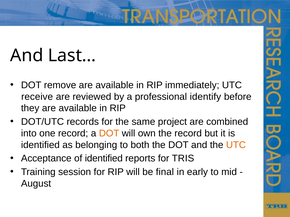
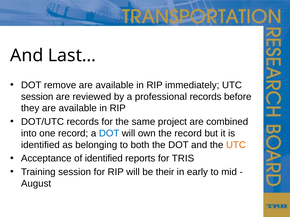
receive at (37, 97): receive -> session
professional identify: identify -> records
DOT at (109, 134) colour: orange -> blue
final: final -> their
